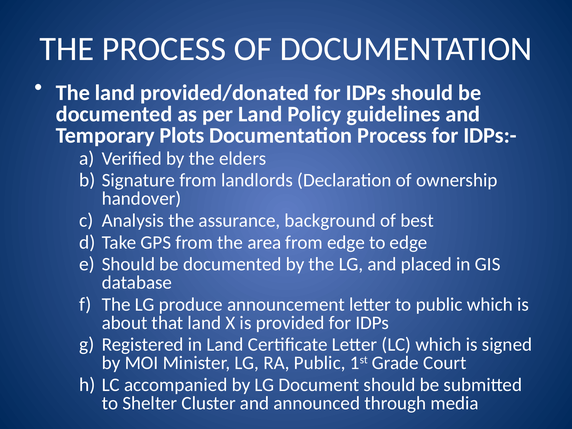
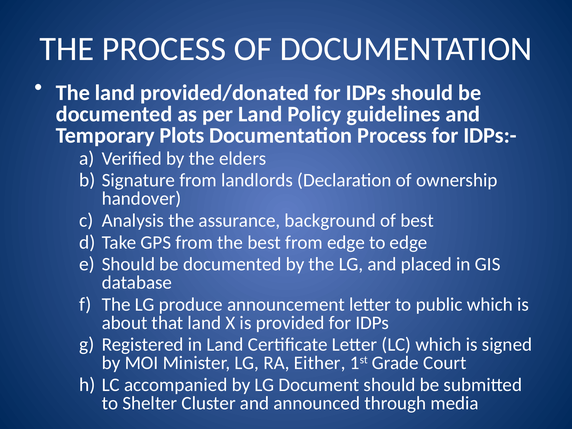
the area: area -> best
RA Public: Public -> Either
